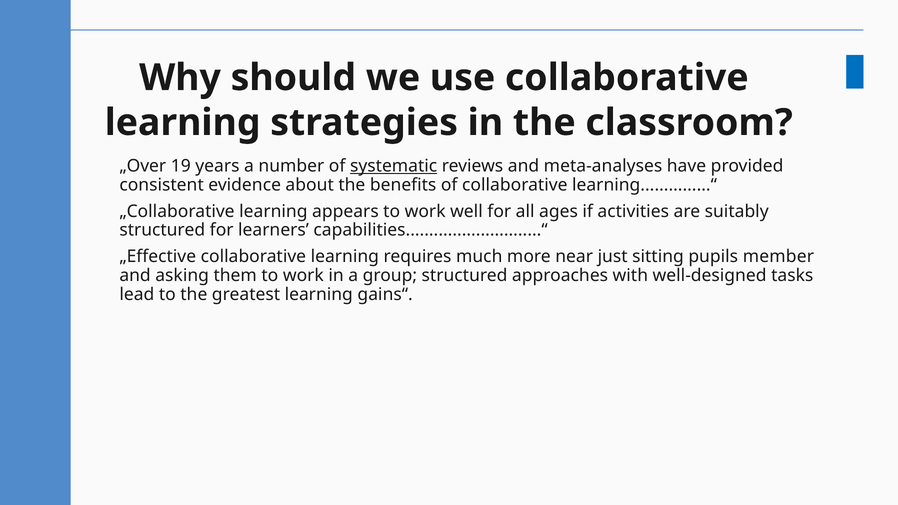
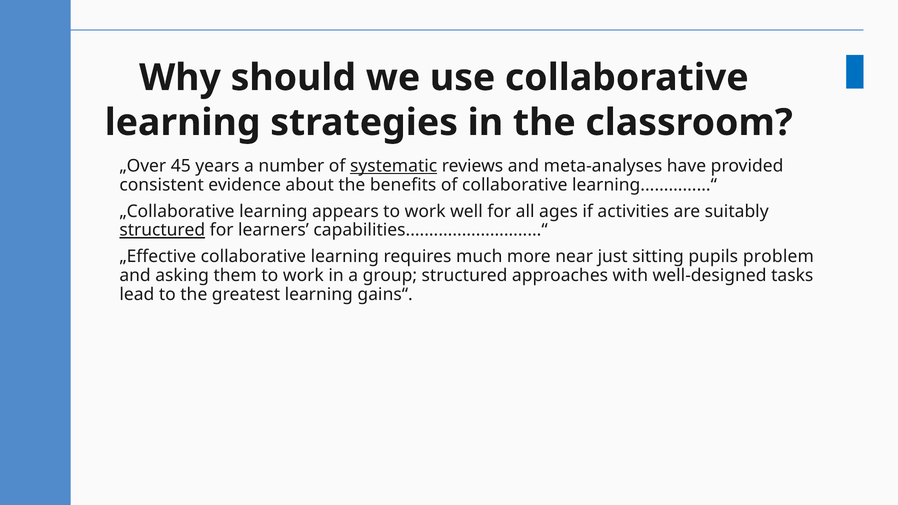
19: 19 -> 45
structured at (162, 230) underline: none -> present
member: member -> problem
